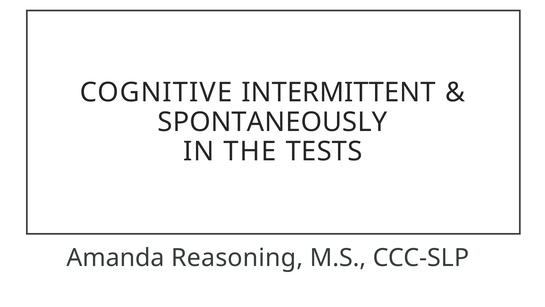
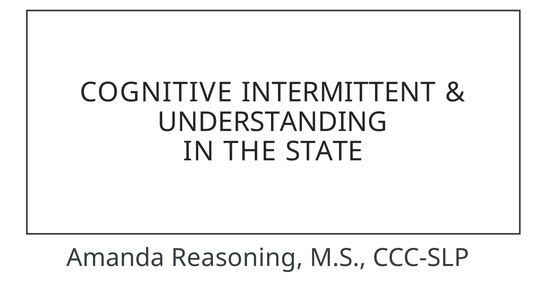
SPONTANEOUSLY: SPONTANEOUSLY -> UNDERSTANDING
TESTS: TESTS -> STATE
